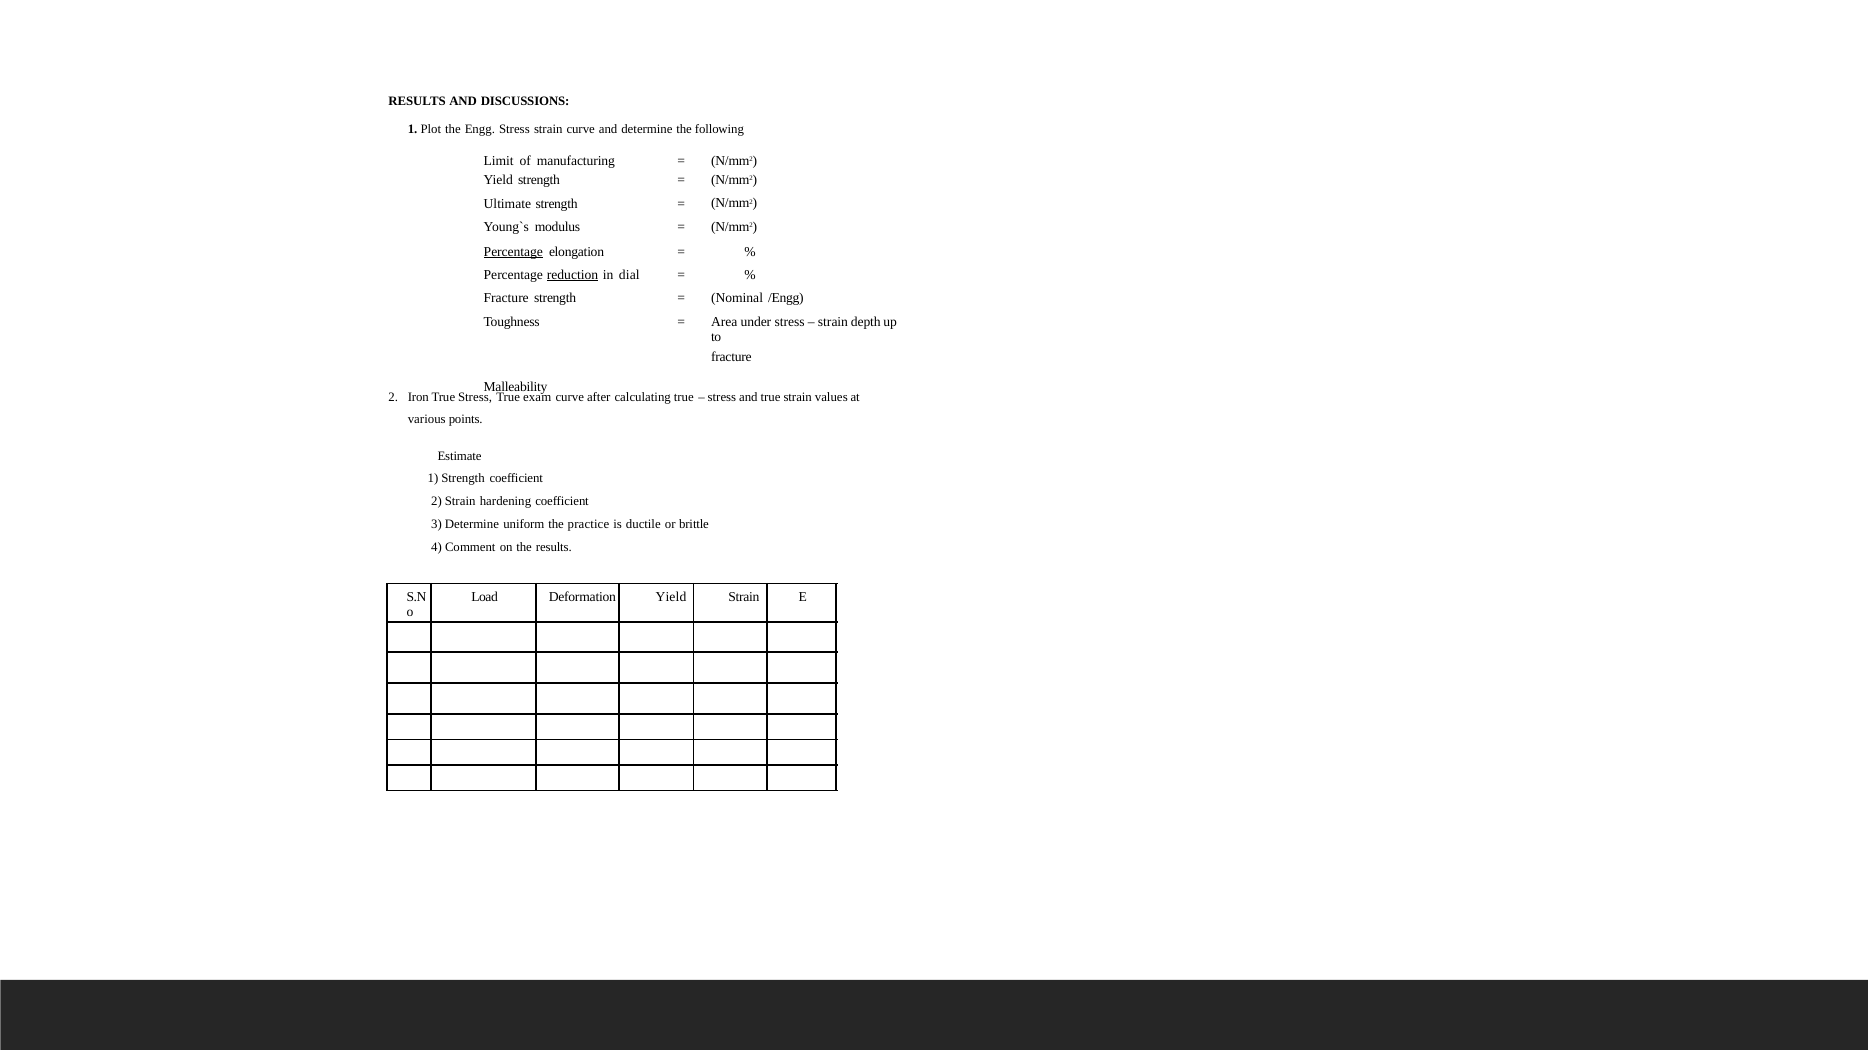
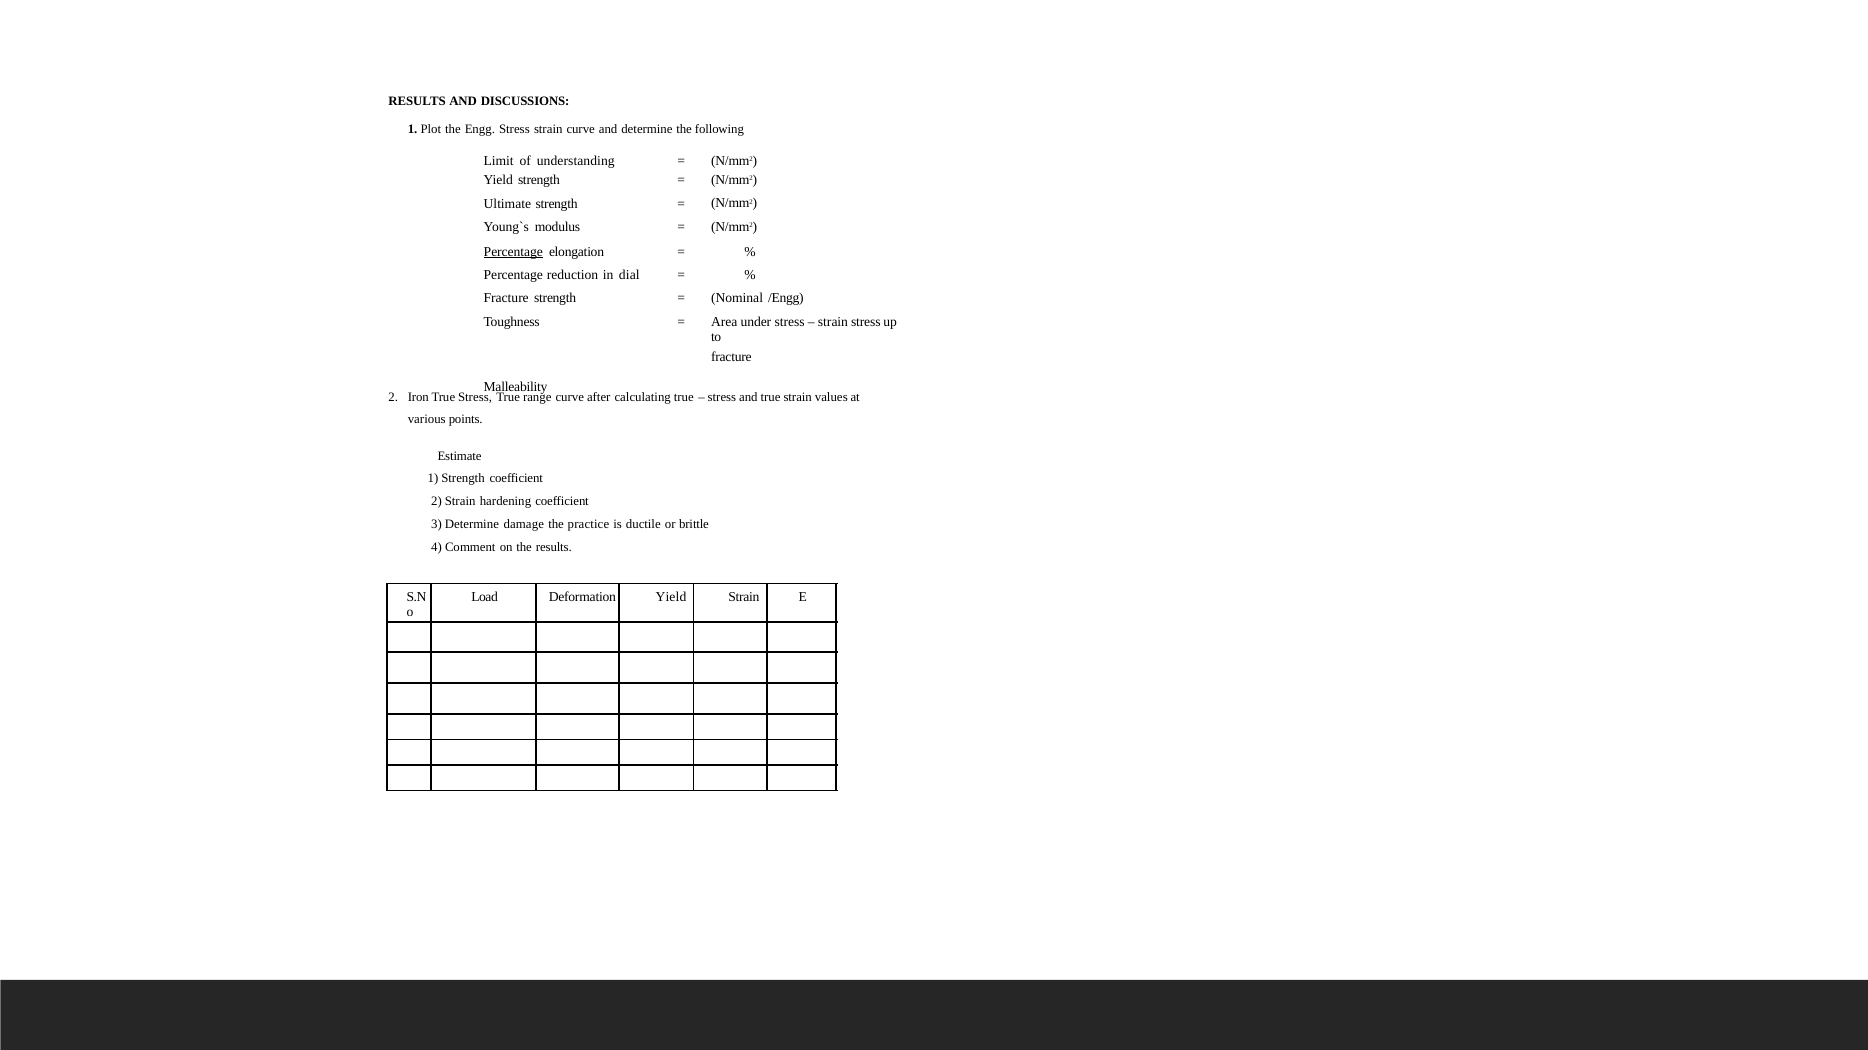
manufacturing: manufacturing -> understanding
reduction underline: present -> none
strain depth: depth -> stress
exam: exam -> range
uniform: uniform -> damage
